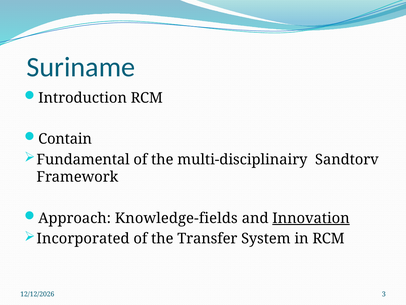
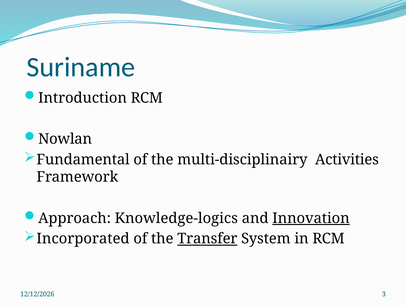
Contain: Contain -> Nowlan
Sandtorv: Sandtorv -> Activities
Knowledge-fields: Knowledge-fields -> Knowledge-logics
Transfer underline: none -> present
